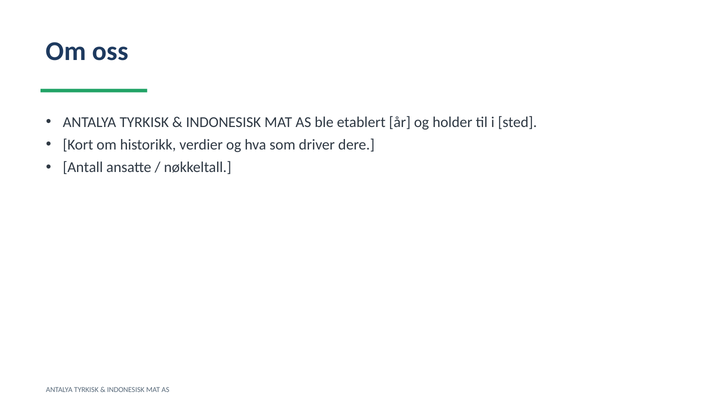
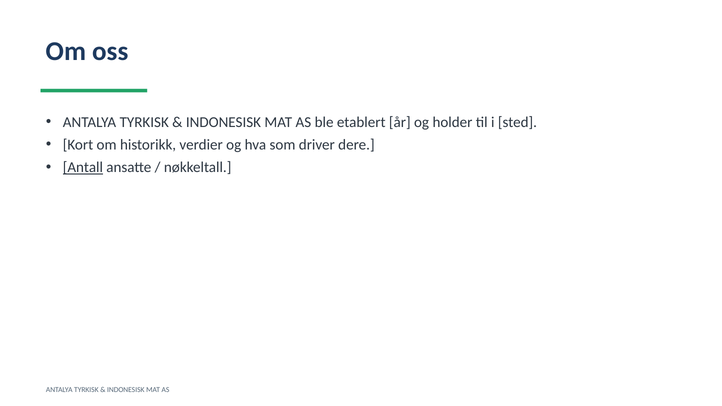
Antall underline: none -> present
